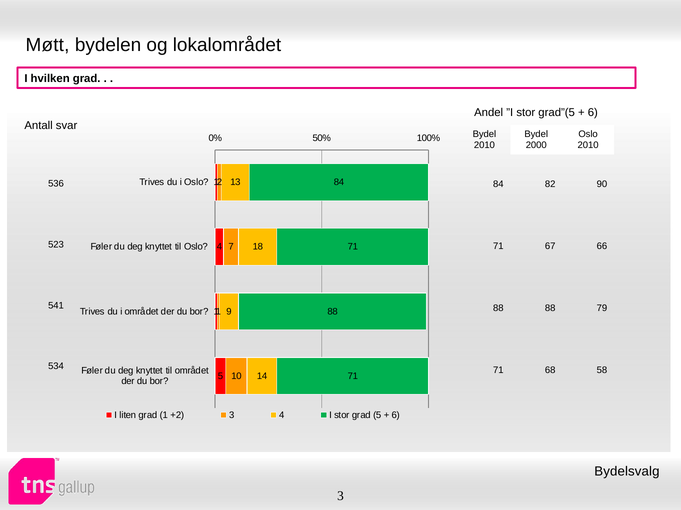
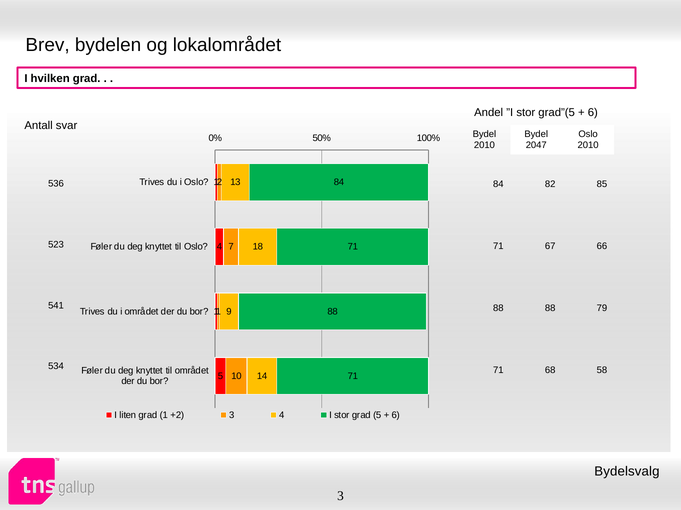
Møtt: Møtt -> Brev
2000: 2000 -> 2047
90: 90 -> 85
